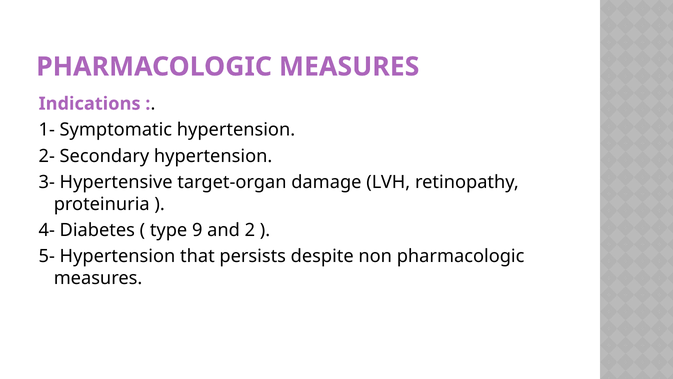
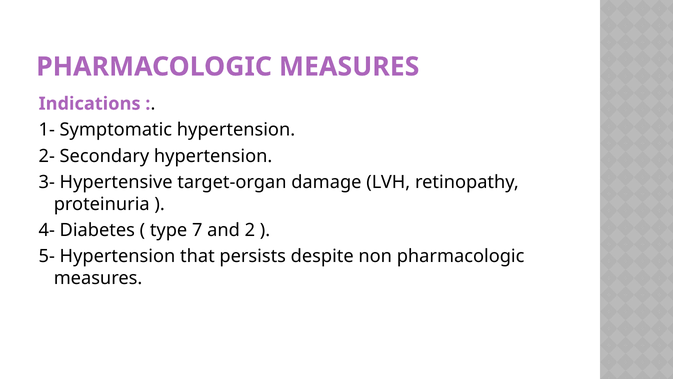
9: 9 -> 7
